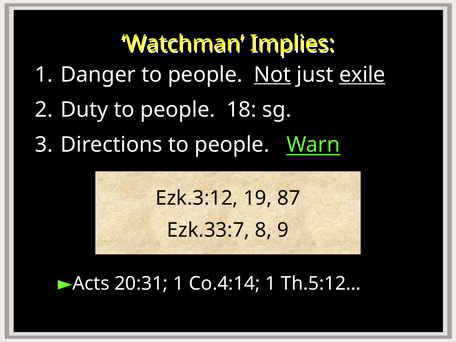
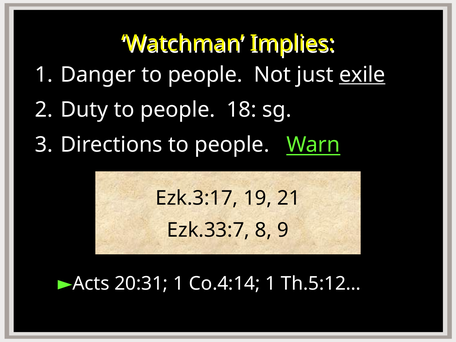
Not underline: present -> none
Ezk.3:12: Ezk.3:12 -> Ezk.3:17
87: 87 -> 21
